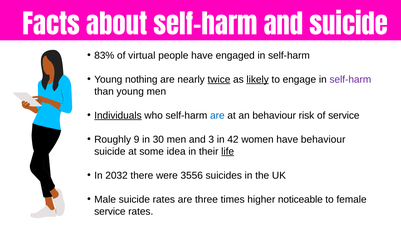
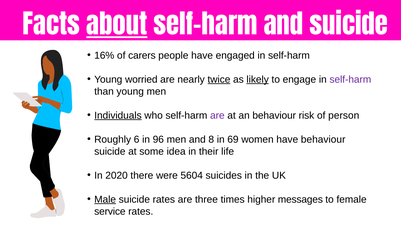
about underline: none -> present
83%: 83% -> 16%
virtual: virtual -> carers
nothing: nothing -> worried
are at (217, 116) colour: blue -> purple
of service: service -> person
9: 9 -> 6
30: 30 -> 96
3: 3 -> 8
42: 42 -> 69
life underline: present -> none
2032: 2032 -> 2020
3556: 3556 -> 5604
Male underline: none -> present
noticeable: noticeable -> messages
